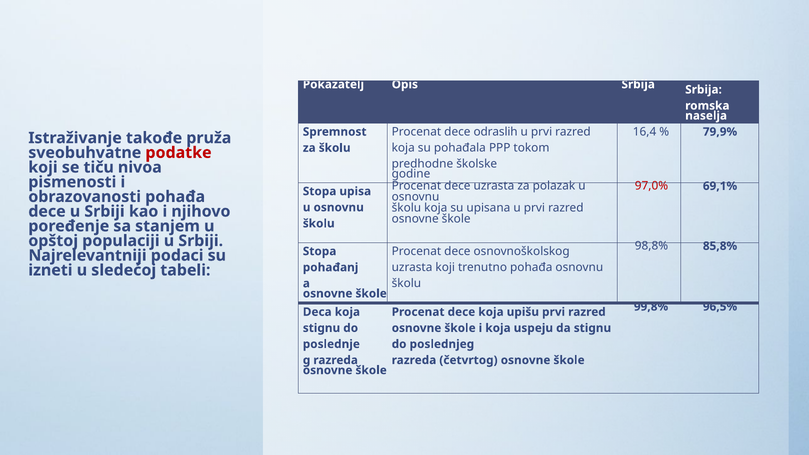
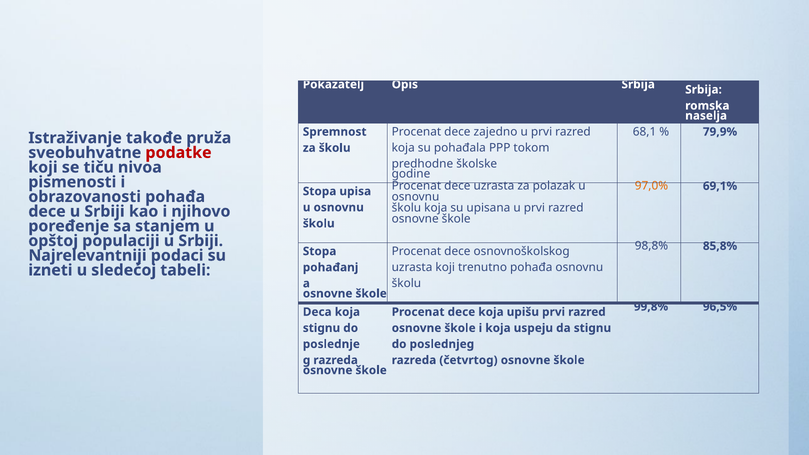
odraslih: odraslih -> zajedno
16,4: 16,4 -> 68,1
97,0% colour: red -> orange
